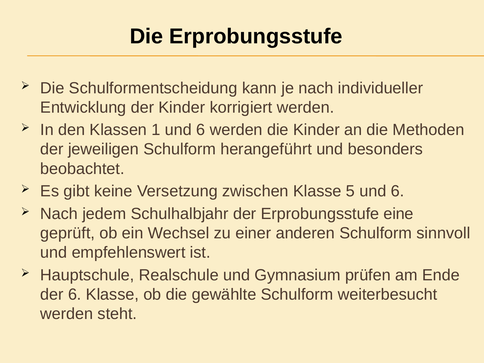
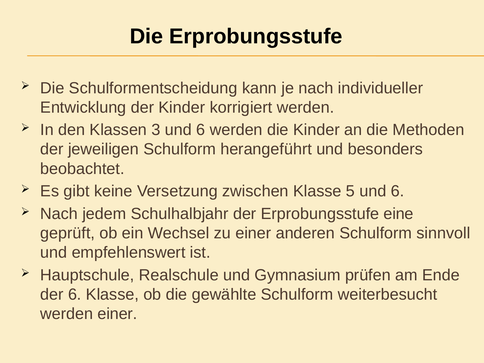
1: 1 -> 3
werden steht: steht -> einer
